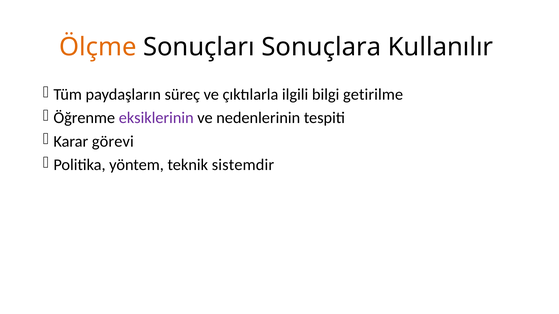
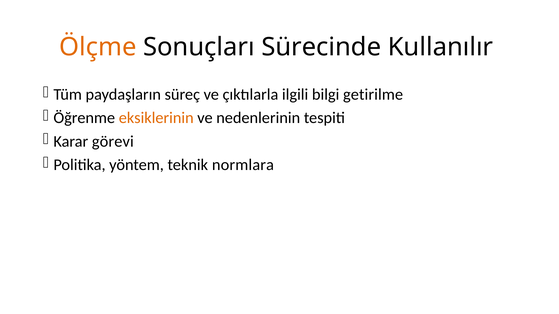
Sonuçlara: Sonuçlara -> Sürecinde
eksiklerinin colour: purple -> orange
sistemdir: sistemdir -> normlara
